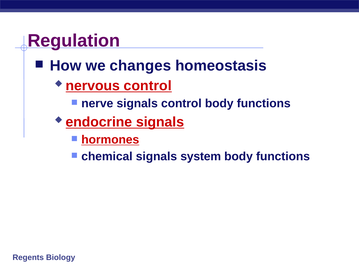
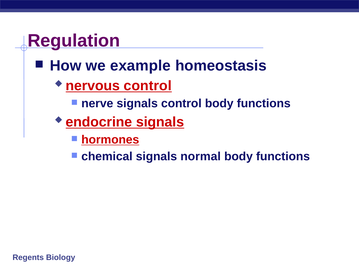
changes: changes -> example
system: system -> normal
